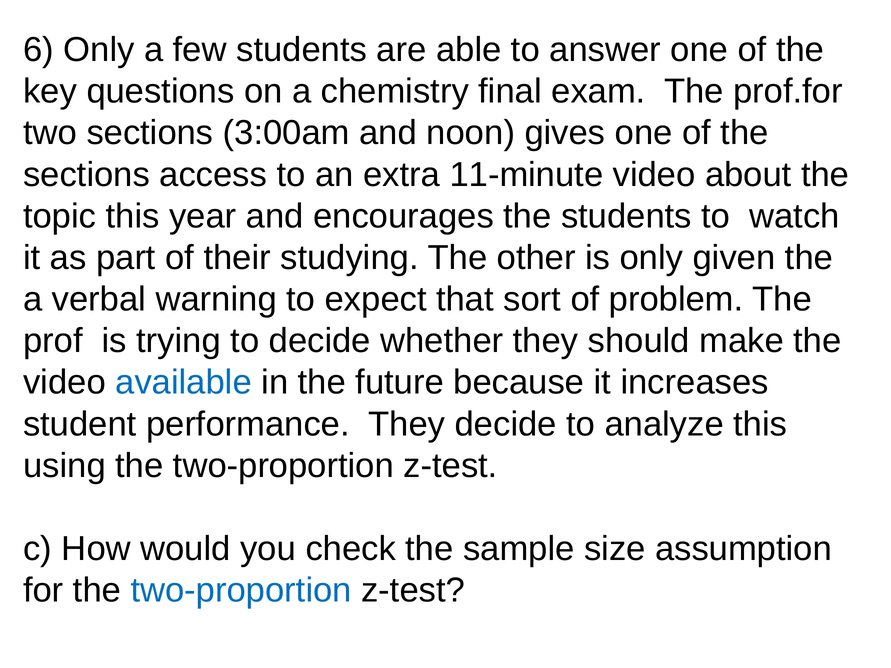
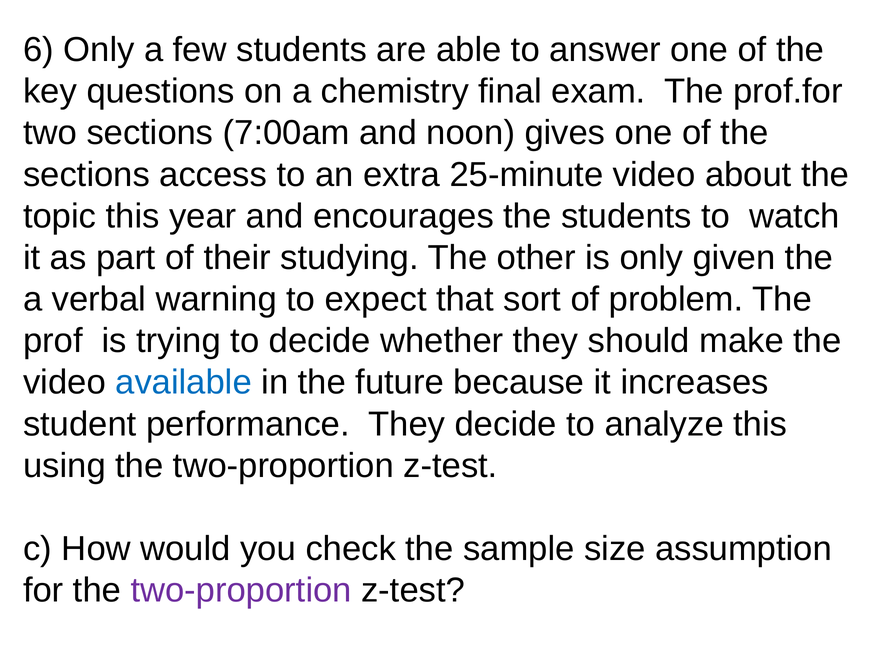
3:00am: 3:00am -> 7:00am
11-minute: 11-minute -> 25-minute
two-proportion at (241, 591) colour: blue -> purple
